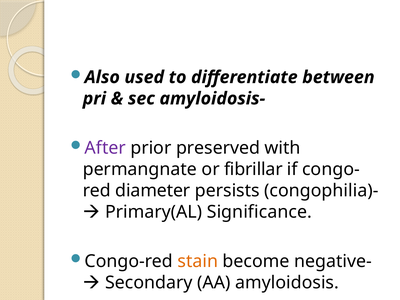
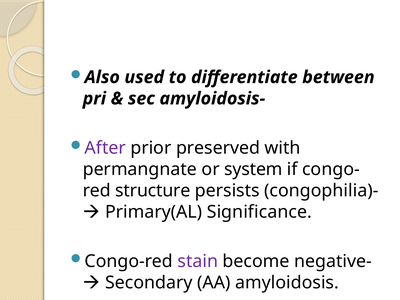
fibrillar: fibrillar -> system
diameter: diameter -> structure
stain colour: orange -> purple
